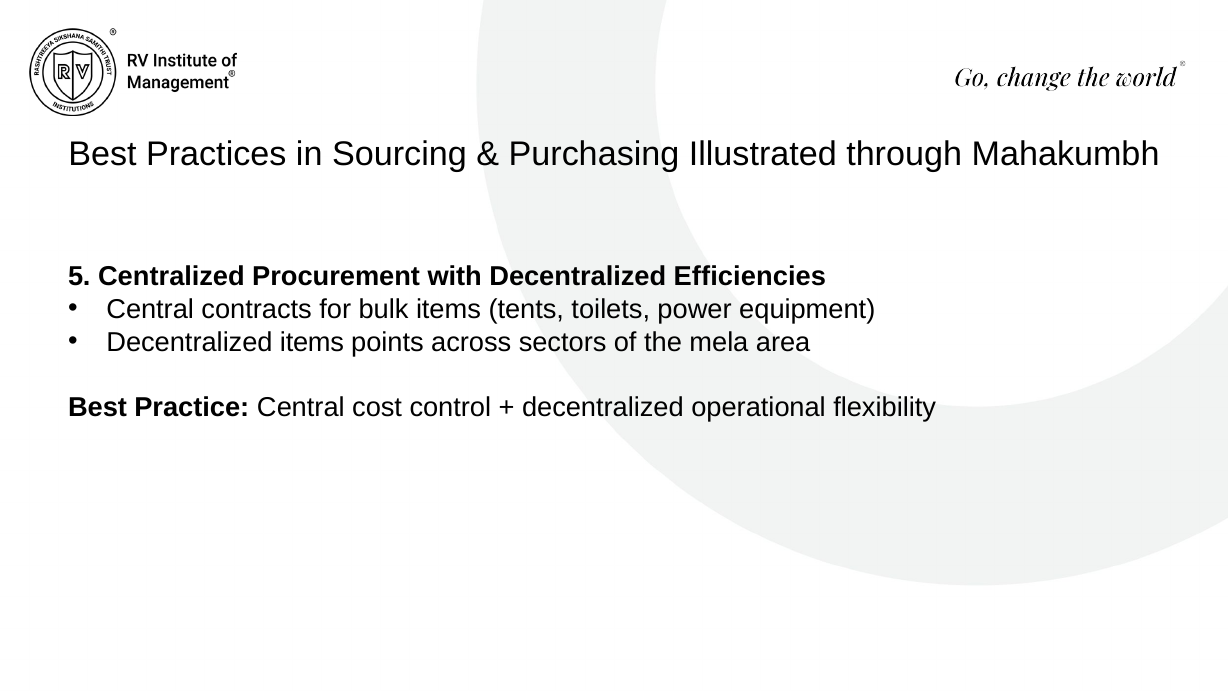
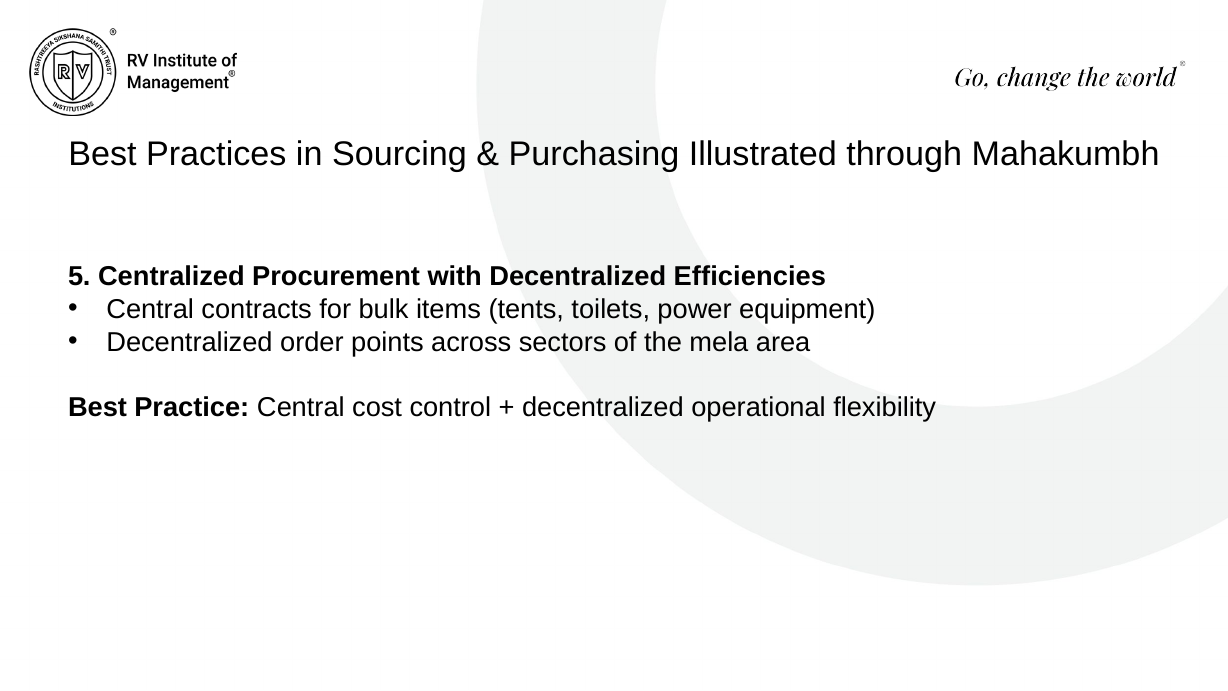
Decentralized items: items -> order
